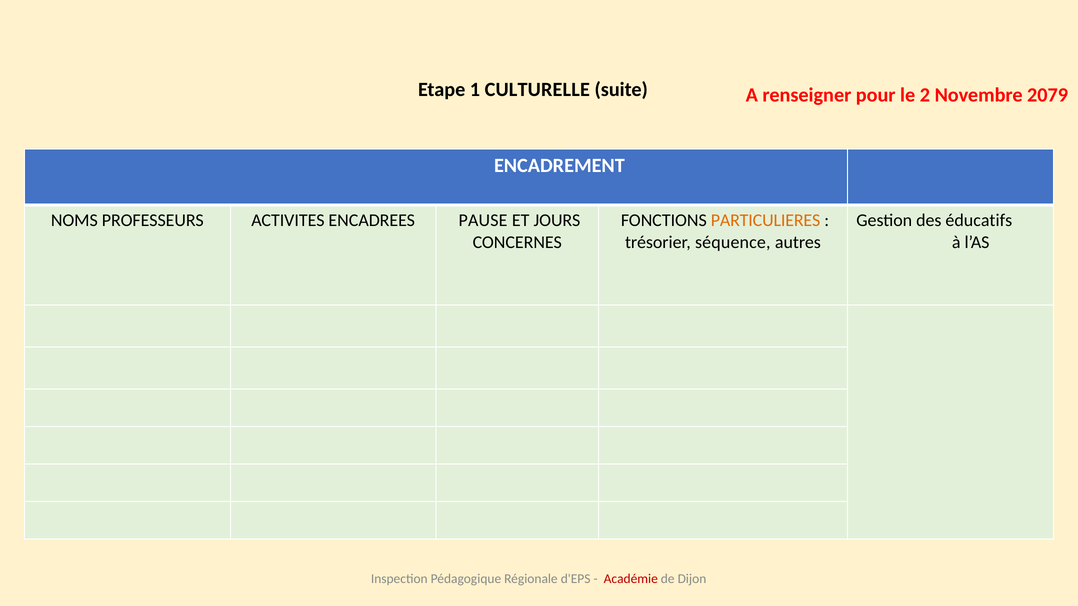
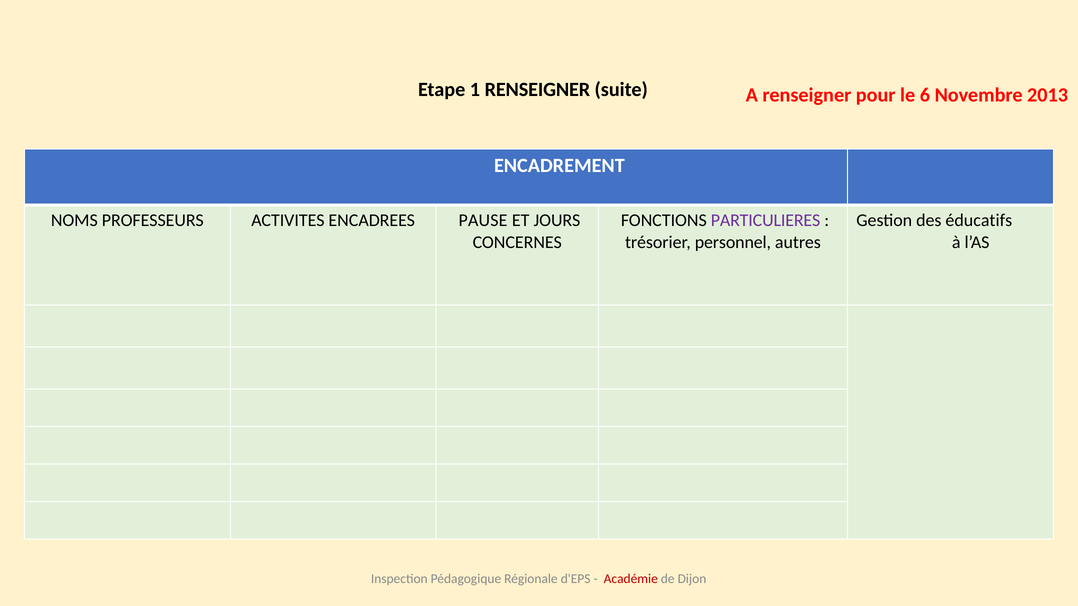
1 CULTURELLE: CULTURELLE -> RENSEIGNER
2: 2 -> 6
2079: 2079 -> 2013
PARTICULIERES colour: orange -> purple
séquence: séquence -> personnel
